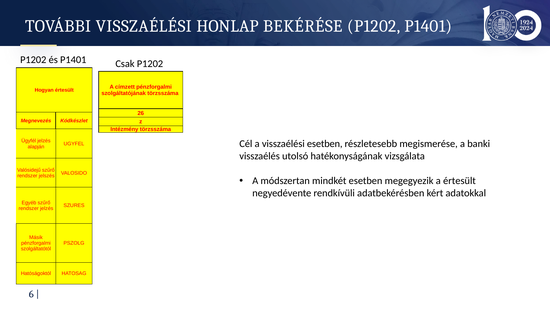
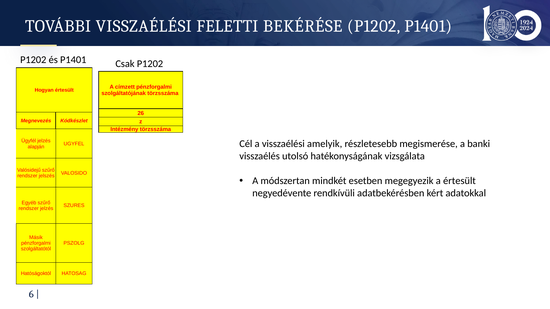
HONLAP: HONLAP -> FELETTI
visszaélési esetben: esetben -> amelyik
